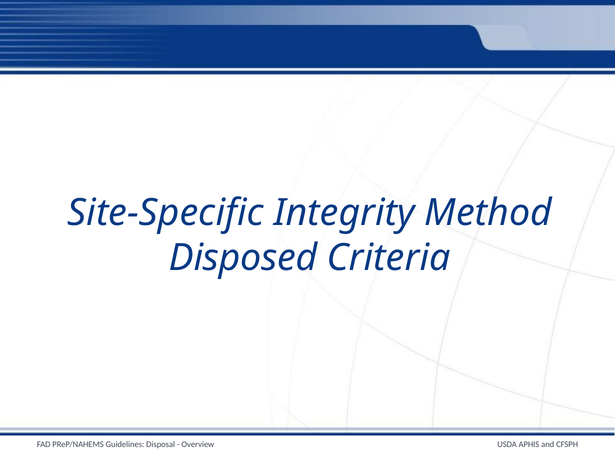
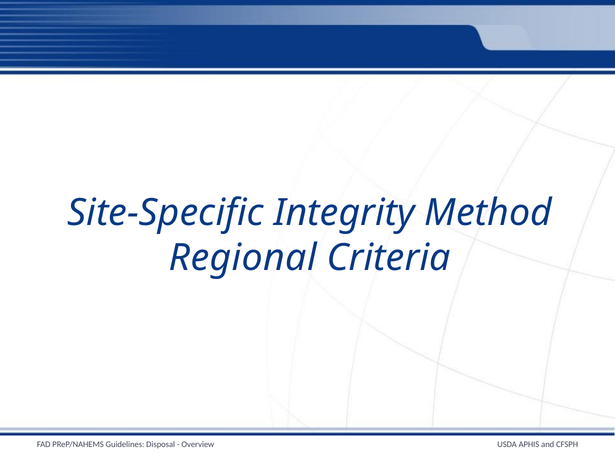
Disposed: Disposed -> Regional
